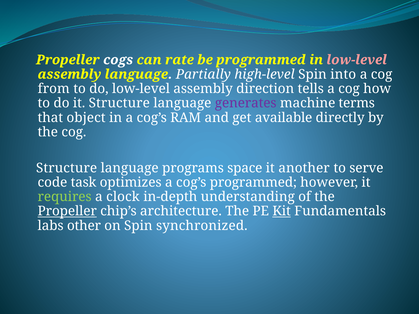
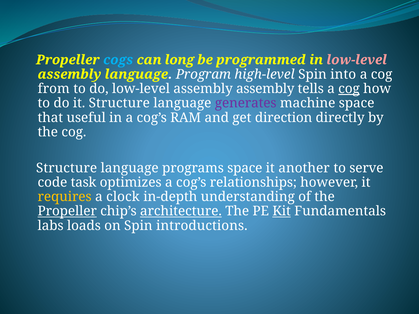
cogs colour: white -> light blue
rate: rate -> long
Partially: Partially -> Program
assembly direction: direction -> assembly
cog at (349, 89) underline: none -> present
machine terms: terms -> space
object: object -> useful
available: available -> direction
cog’s programmed: programmed -> relationships
requires colour: light green -> yellow
architecture underline: none -> present
other: other -> loads
synchronized: synchronized -> introductions
